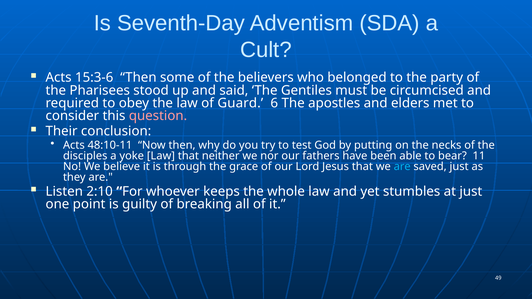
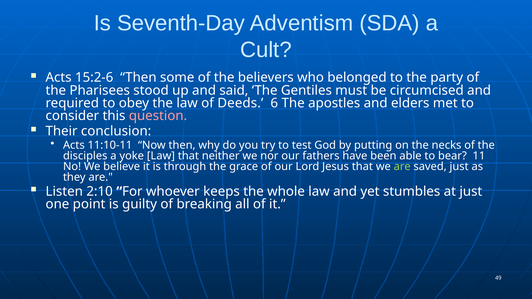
15:3-6: 15:3-6 -> 15:2-6
Guard: Guard -> Deeds
48:10-11: 48:10-11 -> 11:10-11
are at (402, 167) colour: light blue -> light green
